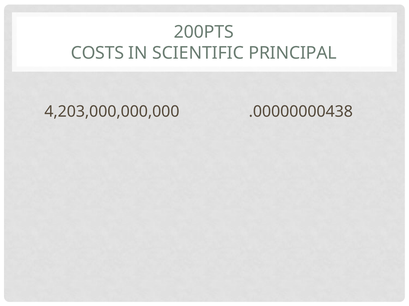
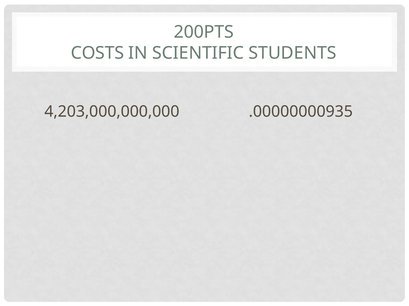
PRINCIPAL: PRINCIPAL -> STUDENTS
.00000000438: .00000000438 -> .00000000935
